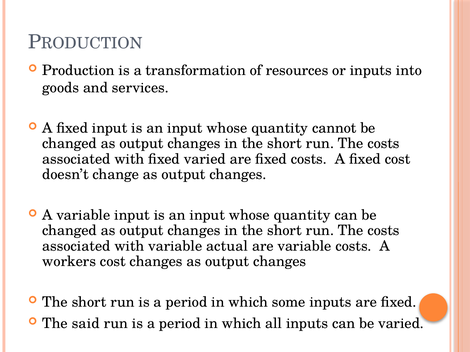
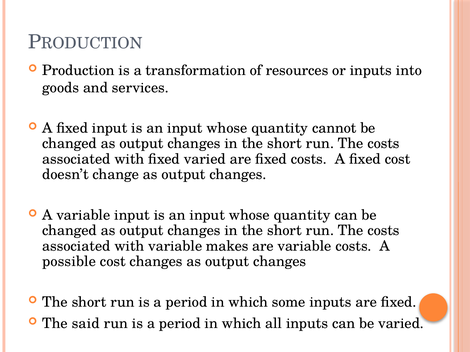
actual: actual -> makes
workers: workers -> possible
